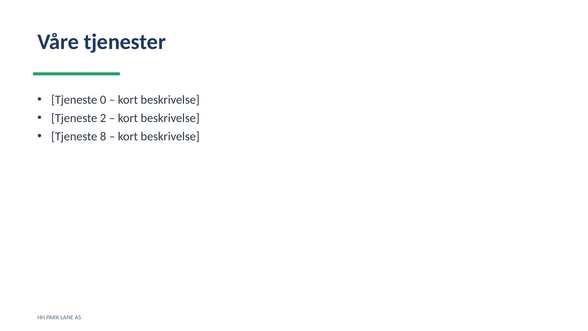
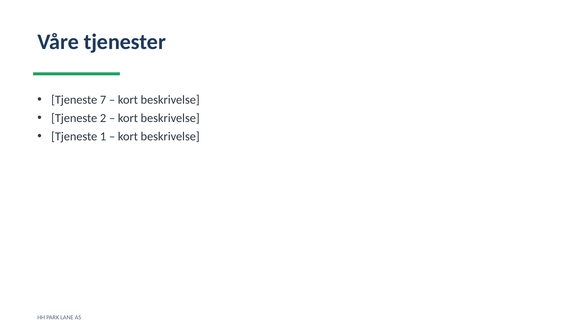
0: 0 -> 7
8: 8 -> 1
